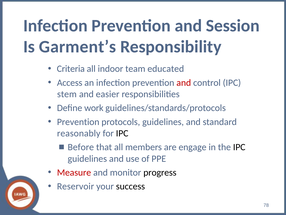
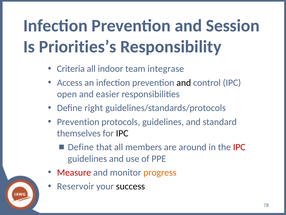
Garment’s: Garment’s -> Priorities’s
educated: educated -> integrase
and at (184, 83) colour: red -> black
stem: stem -> open
work: work -> right
reasonably: reasonably -> themselves
Before at (81, 147): Before -> Define
engage: engage -> around
IPC at (239, 147) colour: black -> red
progress colour: black -> orange
